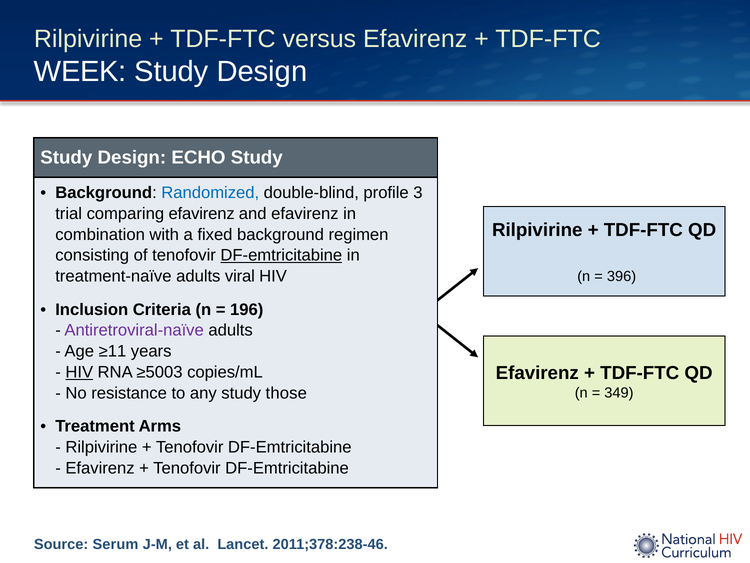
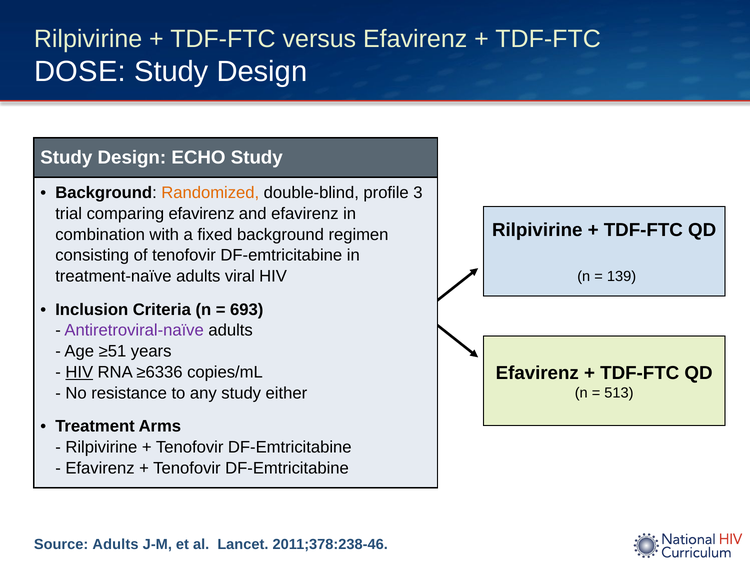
WEEK: WEEK -> DOSE
Randomized colour: blue -> orange
DF-emtricitabine at (281, 255) underline: present -> none
396: 396 -> 139
196: 196 -> 693
≥11: ≥11 -> ≥51
≥5003: ≥5003 -> ≥6336
those: those -> either
349: 349 -> 513
Source Serum: Serum -> Adults
